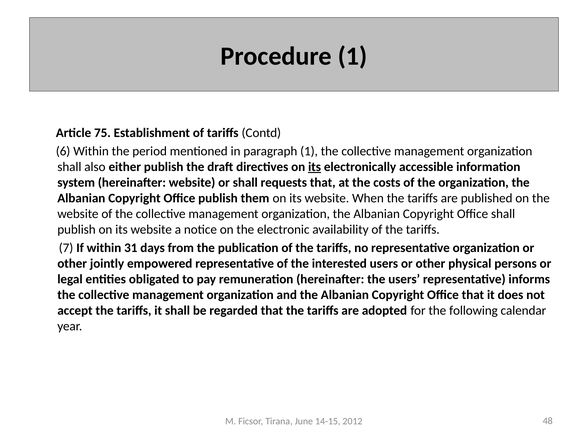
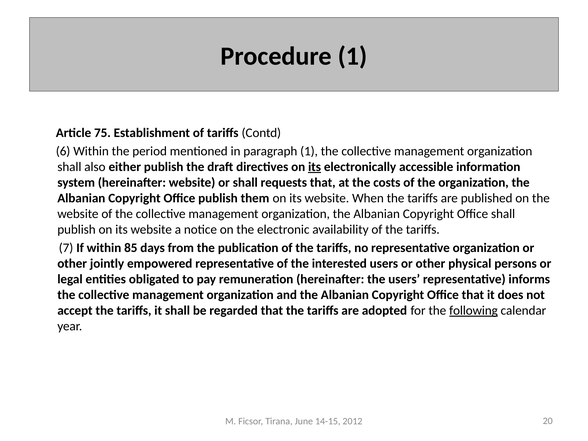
31: 31 -> 85
following underline: none -> present
48: 48 -> 20
